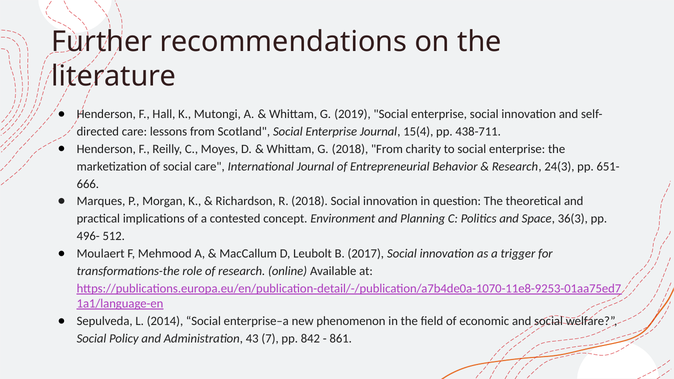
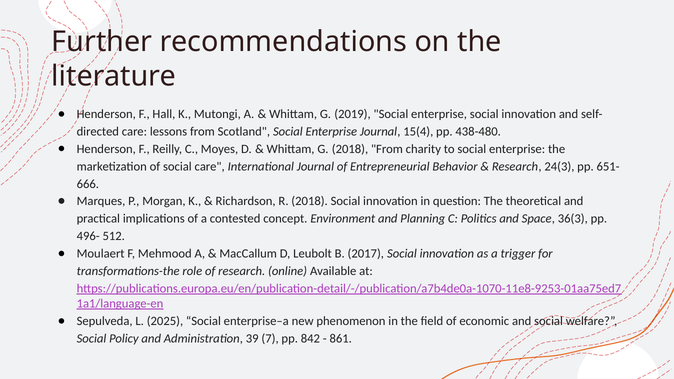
438-711: 438-711 -> 438-480
2014: 2014 -> 2025
43: 43 -> 39
